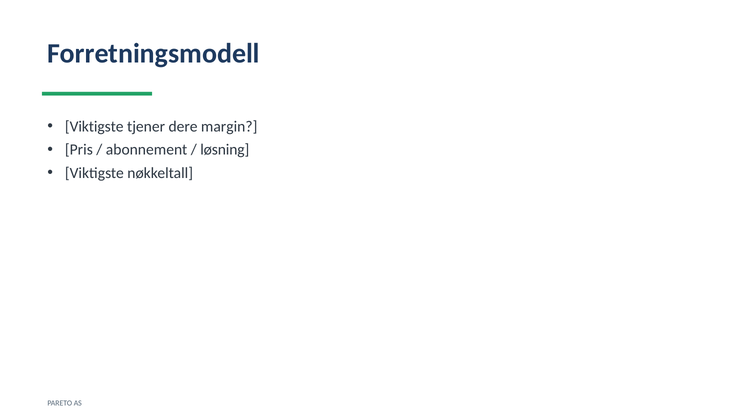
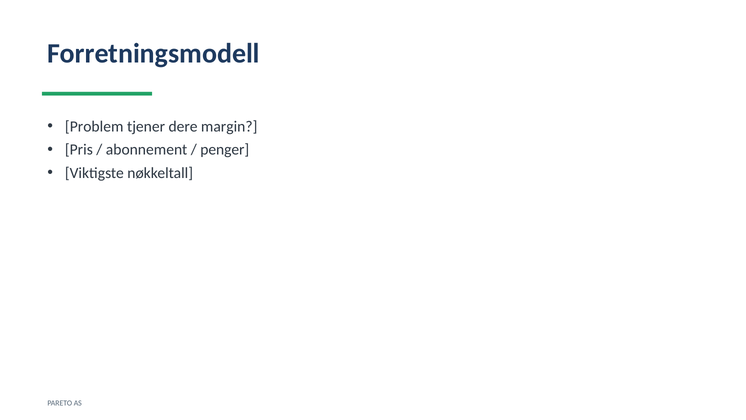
Viktigste at (94, 126): Viktigste -> Problem
løsning: løsning -> penger
